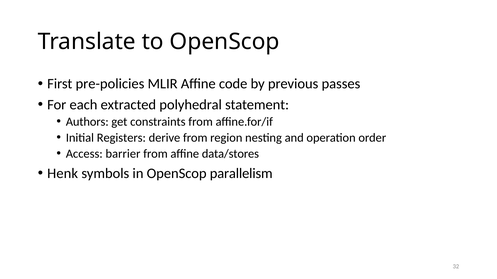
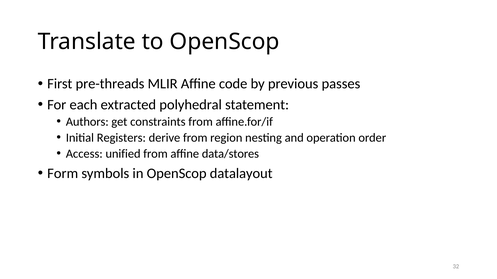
pre-policies: pre-policies -> pre-threads
barrier: barrier -> unified
Henk: Henk -> Form
parallelism: parallelism -> datalayout
